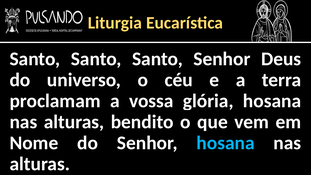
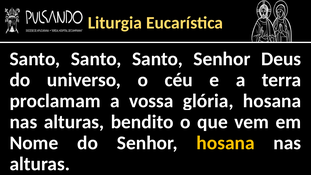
hosana at (226, 143) colour: light blue -> yellow
